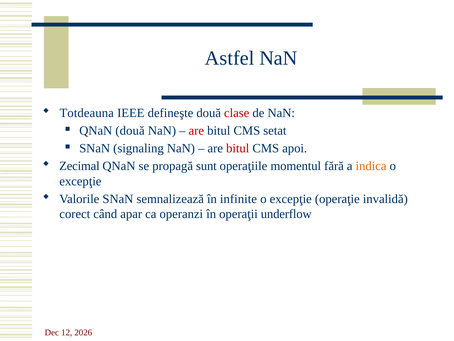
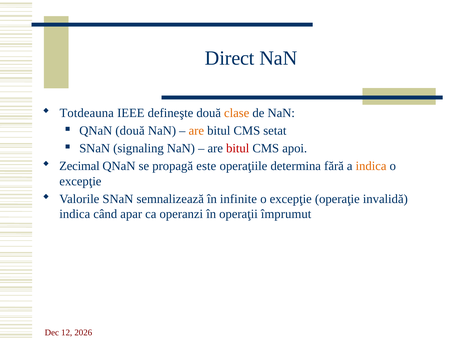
Astfel: Astfel -> Direct
clase colour: red -> orange
are at (196, 131) colour: red -> orange
sunt: sunt -> este
momentul: momentul -> determina
corect at (75, 214): corect -> indica
underflow: underflow -> împrumut
